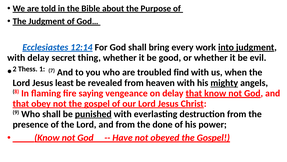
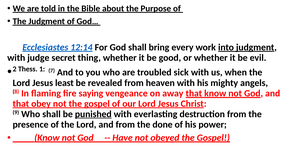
with delay: delay -> judge
find: find -> sick
mighty underline: present -> none
on delay: delay -> away
